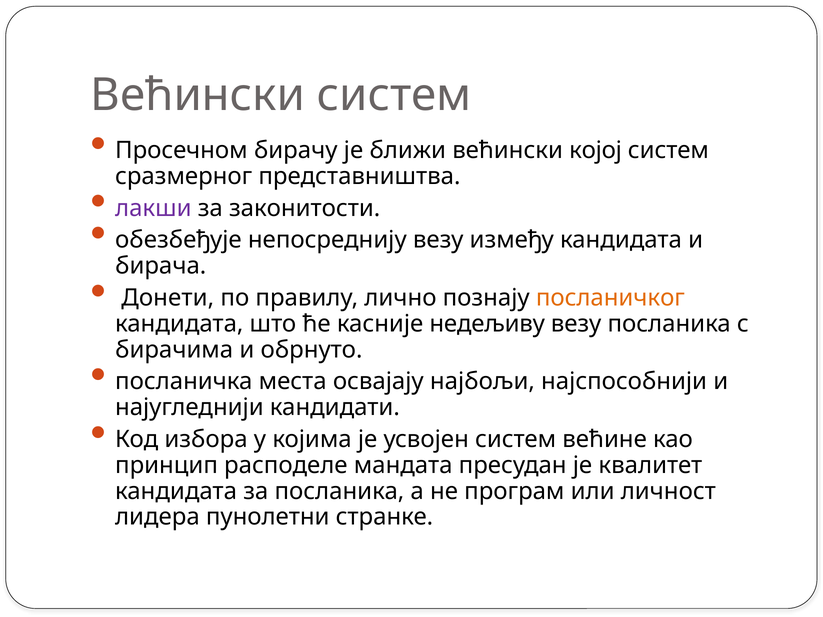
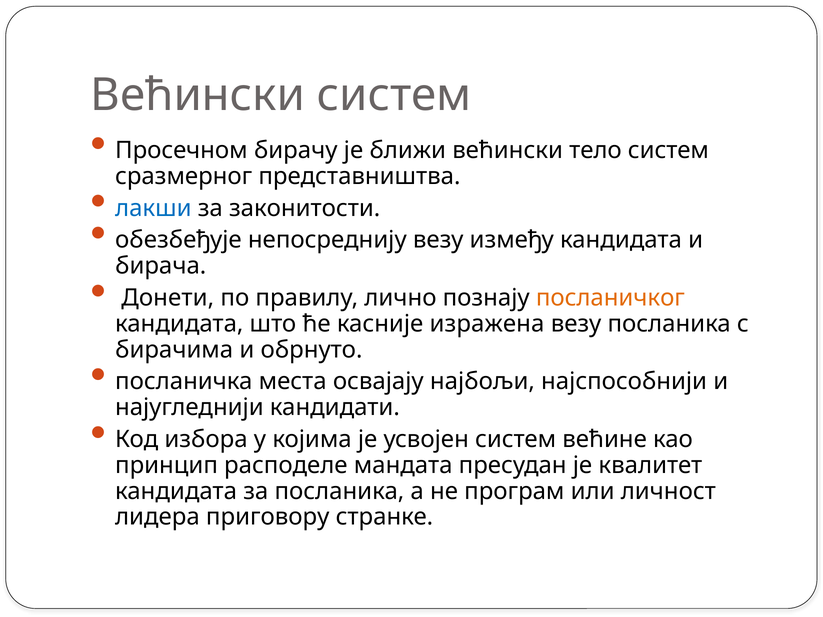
којој: којој -> тело
лакши colour: purple -> blue
недељиву: недељиву -> изражена
пунолетни: пунолетни -> приговору
